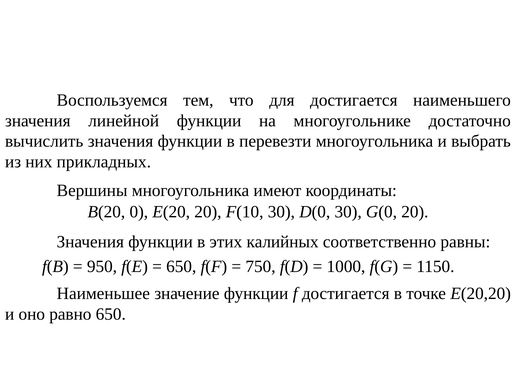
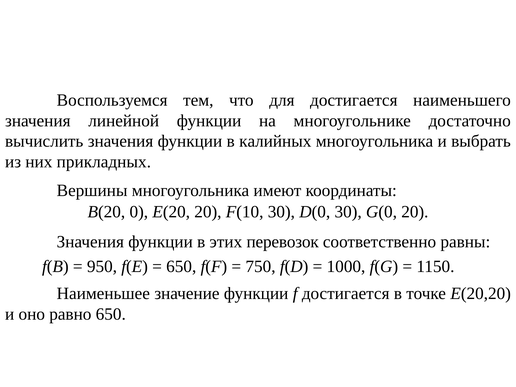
перевезти: перевезти -> калийных
калийных: калийных -> перевозок
